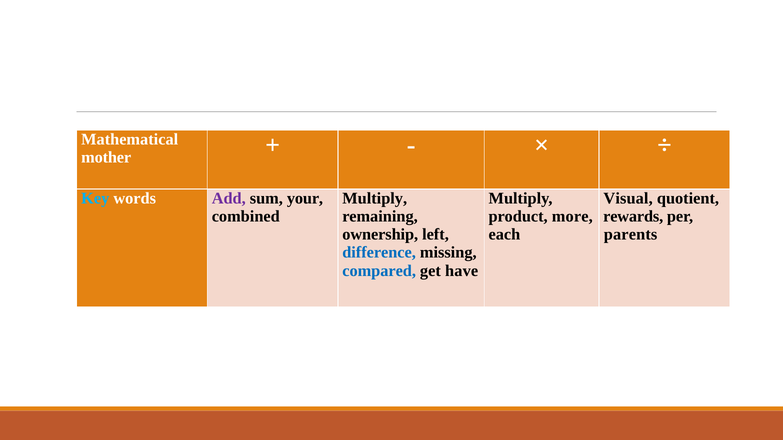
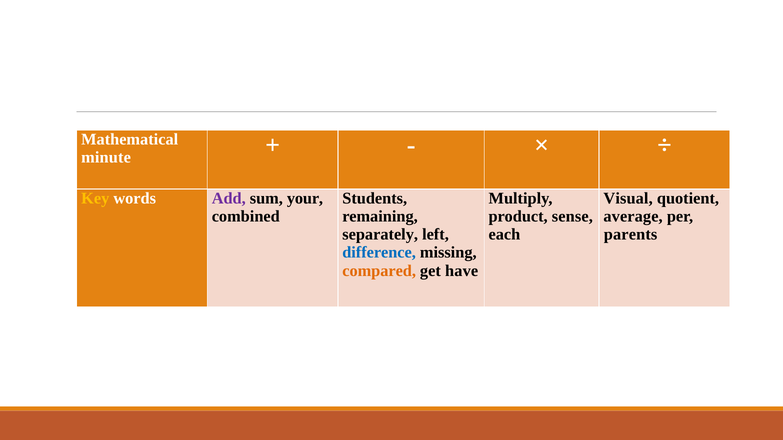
mother: mother -> minute
Key colour: light blue -> yellow
Multiply at (375, 198): Multiply -> Students
more: more -> sense
rewards: rewards -> average
ownership: ownership -> separately
compared colour: blue -> orange
